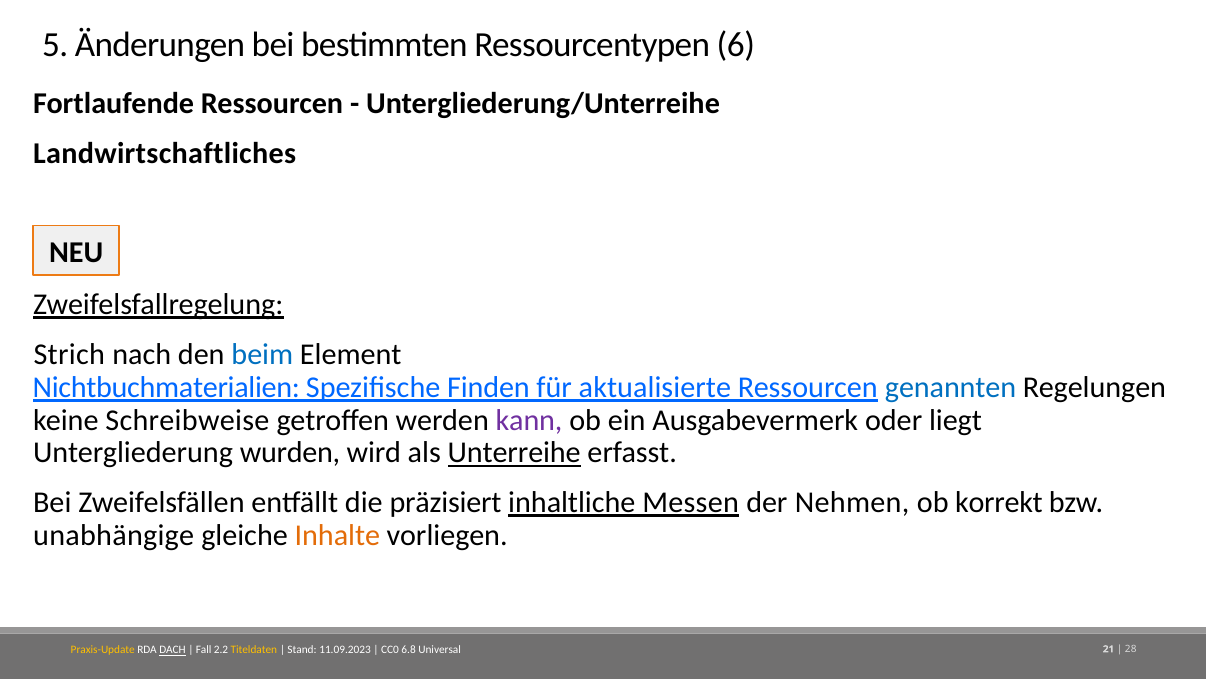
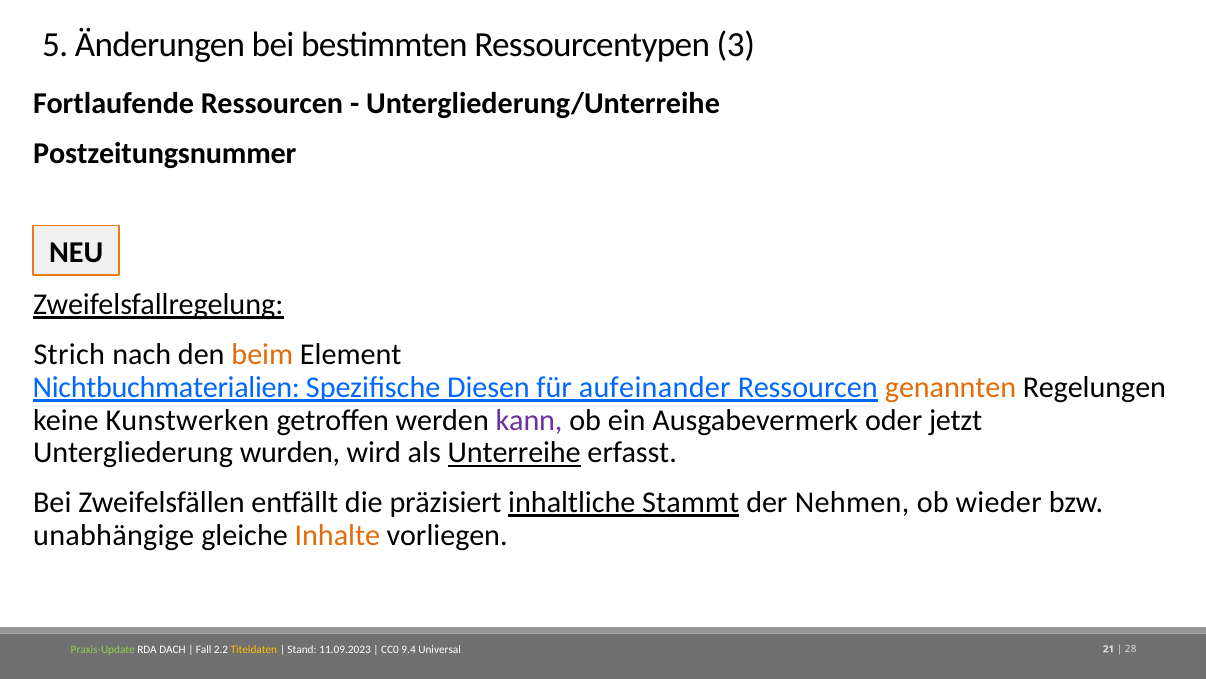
6: 6 -> 3
Landwirtschaftliches: Landwirtschaftliches -> Postzeitungsnummer
beim colour: blue -> orange
Finden: Finden -> Diesen
aktualisierte: aktualisierte -> aufeinander
genannten colour: blue -> orange
Schreibweise: Schreibweise -> Kunstwerken
liegt: liegt -> jetzt
Messen: Messen -> Stammt
korrekt: korrekt -> wieder
Praxis-Update colour: yellow -> light green
DACH underline: present -> none
6.8: 6.8 -> 9.4
